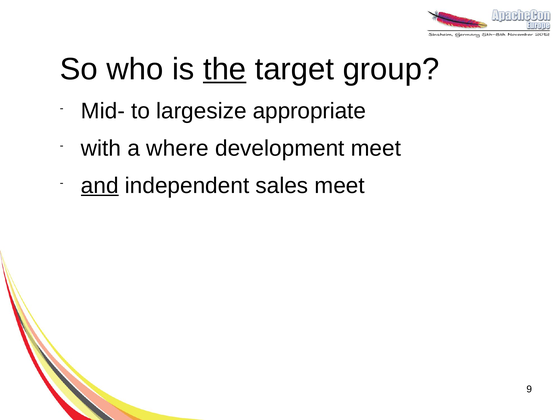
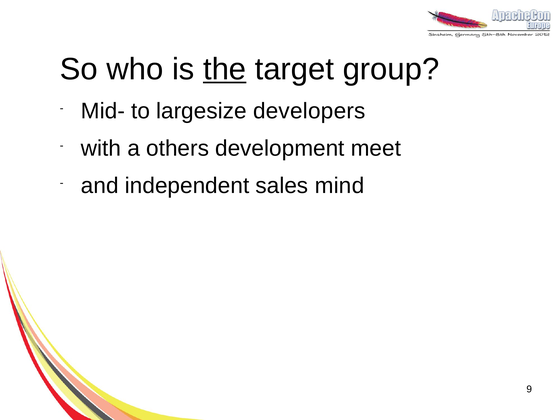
appropriate: appropriate -> developers
where: where -> others
and underline: present -> none
sales meet: meet -> mind
